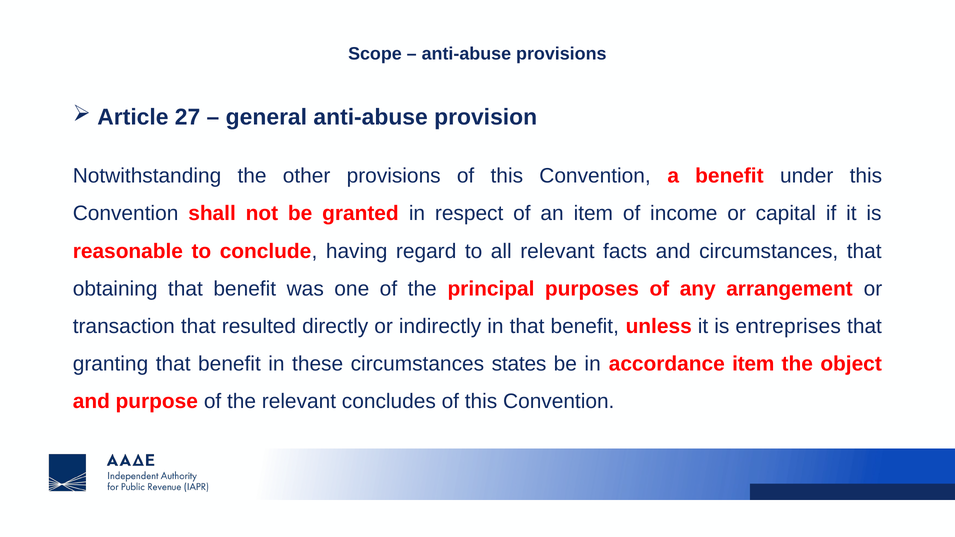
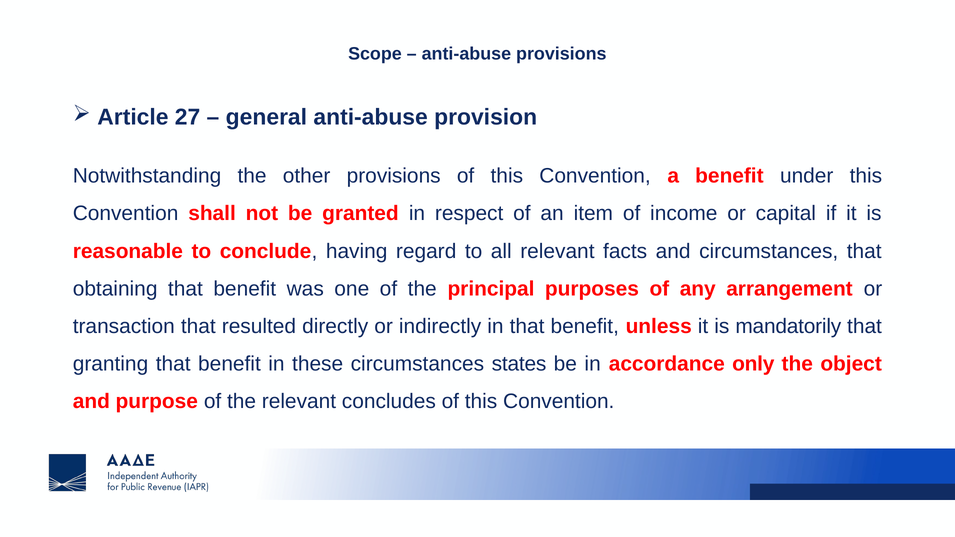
entreprises: entreprises -> mandatorily
accordance item: item -> only
